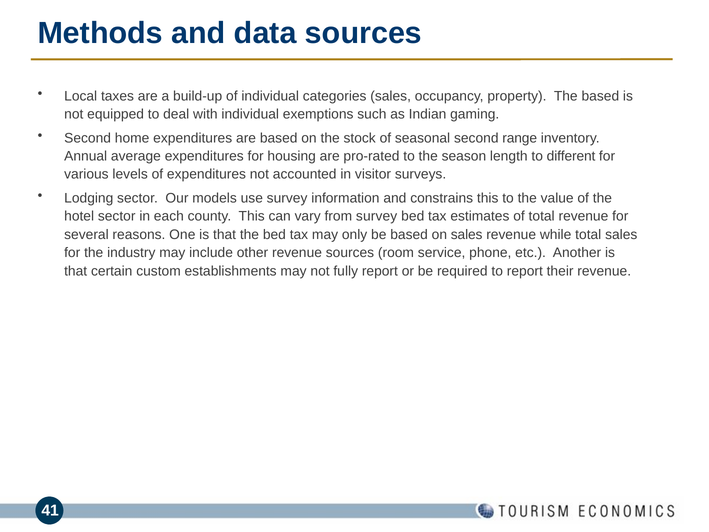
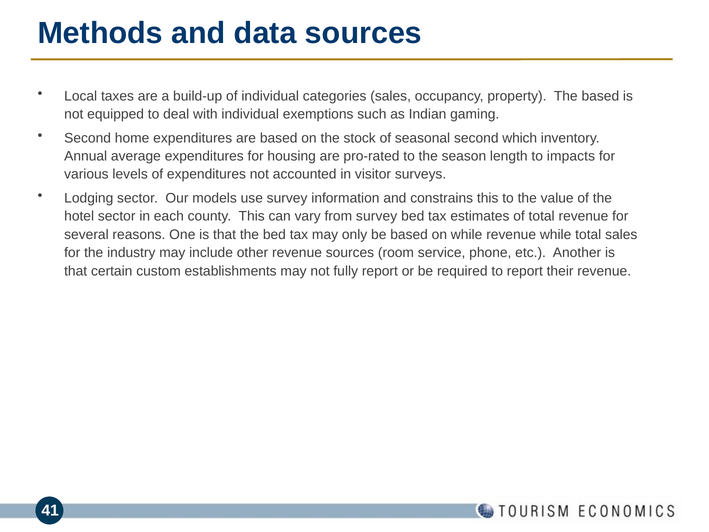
range: range -> which
different: different -> impacts
on sales: sales -> while
